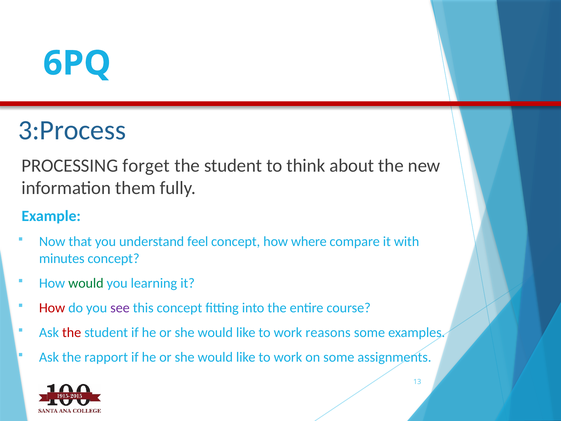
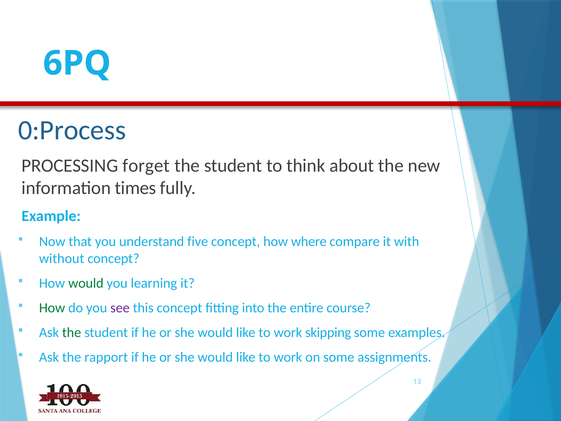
3:Process: 3:Process -> 0:Process
them: them -> times
feel: feel -> five
minutes: minutes -> without
How at (52, 308) colour: red -> green
the at (72, 332) colour: red -> green
reasons: reasons -> skipping
